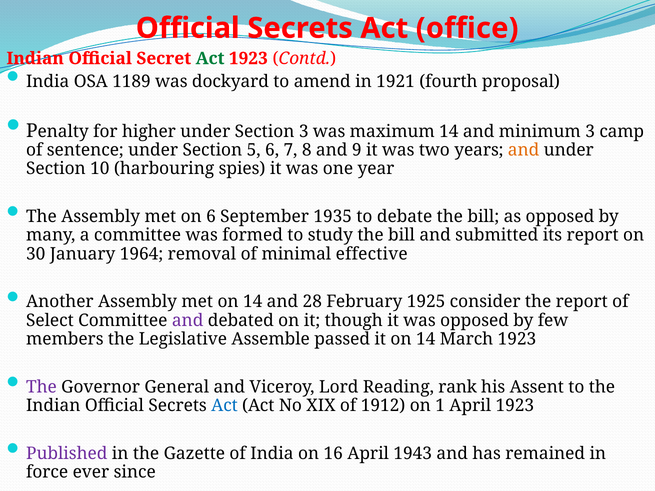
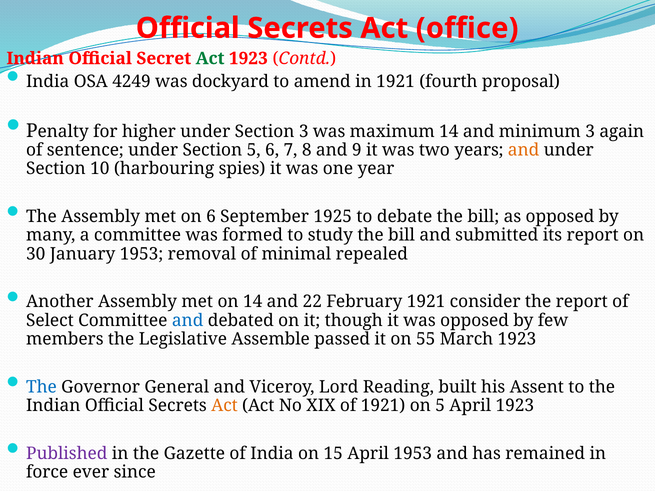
1189: 1189 -> 4249
camp: camp -> again
1935: 1935 -> 1925
January 1964: 1964 -> 1953
effective: effective -> repealed
28: 28 -> 22
February 1925: 1925 -> 1921
and at (188, 321) colour: purple -> blue
it on 14: 14 -> 55
The at (41, 387) colour: purple -> blue
rank: rank -> built
Act at (224, 406) colour: blue -> orange
of 1912: 1912 -> 1921
on 1: 1 -> 5
16: 16 -> 15
April 1943: 1943 -> 1953
